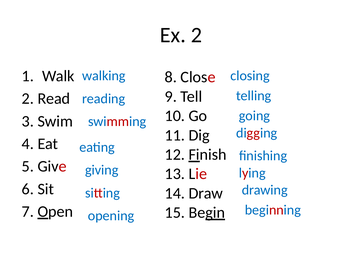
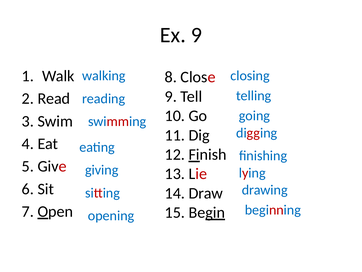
Ex 2: 2 -> 9
